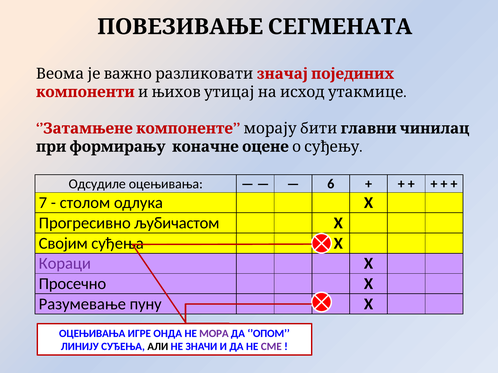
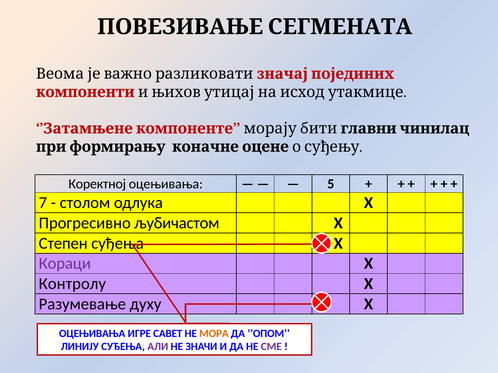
Одсудиле: Одсудиле -> Коректној
6: 6 -> 5
Својим: Својим -> Степен
Просечно: Просечно -> Контролу
пуну: пуну -> духу
ОНДА: ОНДА -> САВЕТ
МОРА colour: purple -> orange
АЛИ colour: black -> purple
